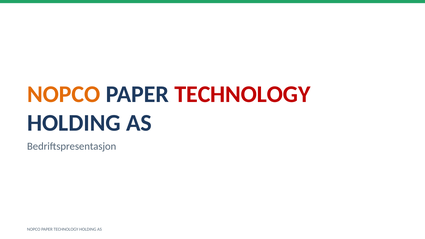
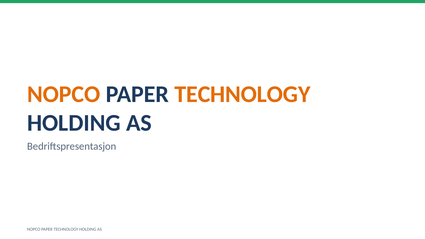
TECHNOLOGY at (242, 94) colour: red -> orange
